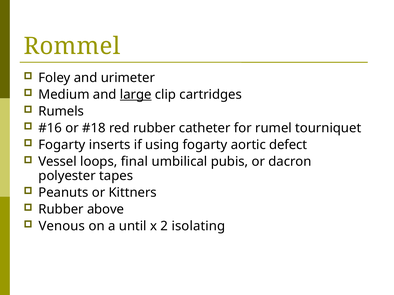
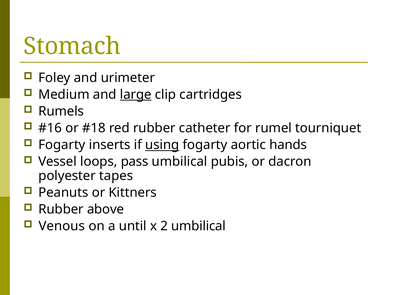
Rommel: Rommel -> Stomach
using underline: none -> present
defect: defect -> hands
final: final -> pass
2 isolating: isolating -> umbilical
